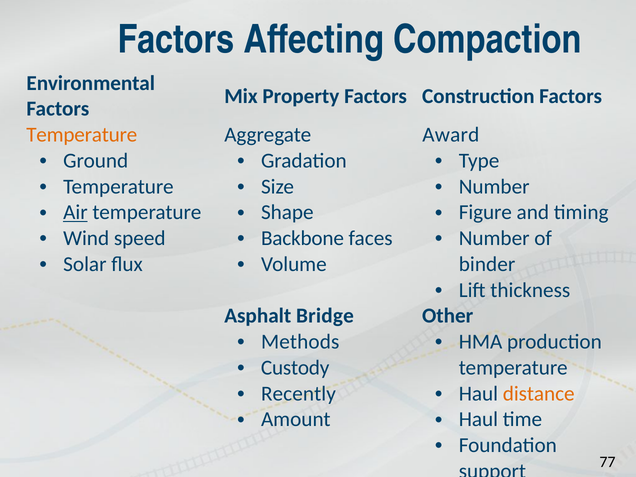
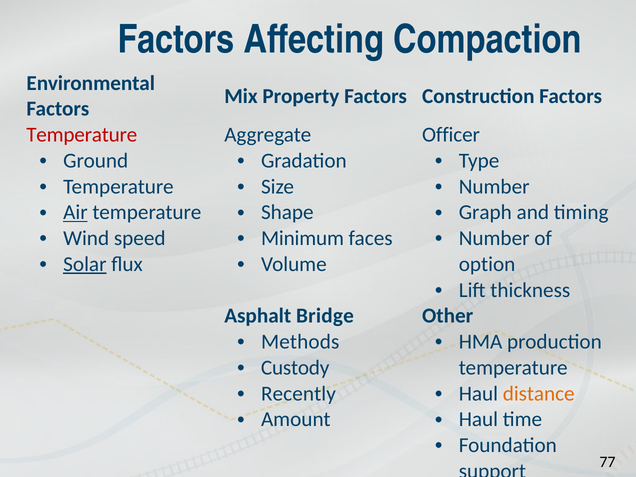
Temperature at (82, 135) colour: orange -> red
Award: Award -> Officer
Figure: Figure -> Graph
Backbone: Backbone -> Minimum
Solar underline: none -> present
binder: binder -> option
